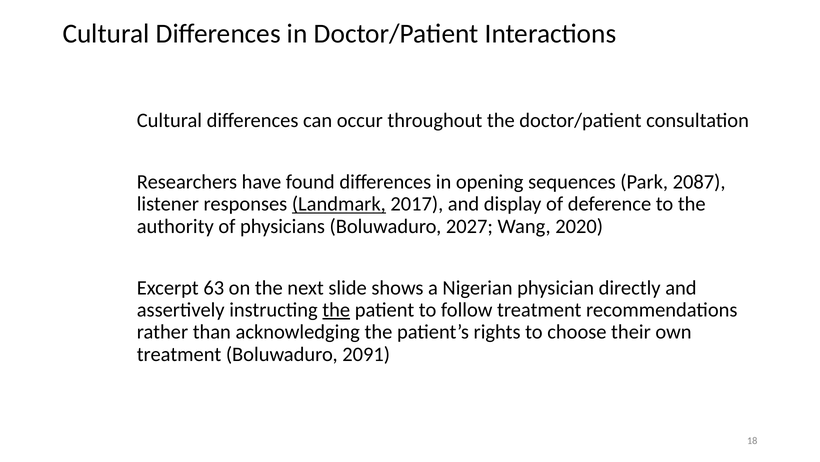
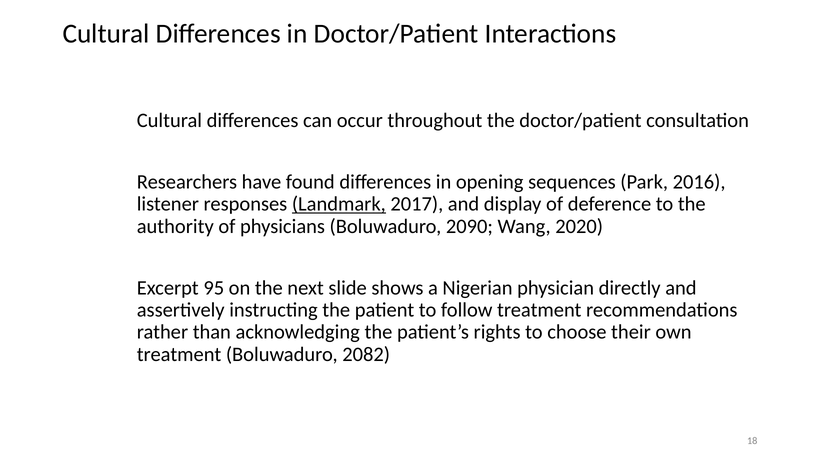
2087: 2087 -> 2016
2027: 2027 -> 2090
63: 63 -> 95
the at (336, 309) underline: present -> none
2091: 2091 -> 2082
